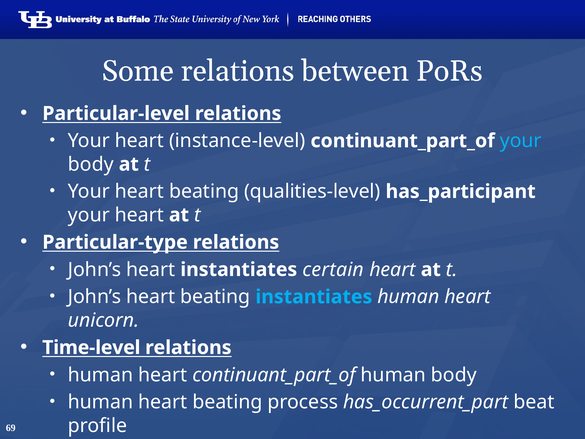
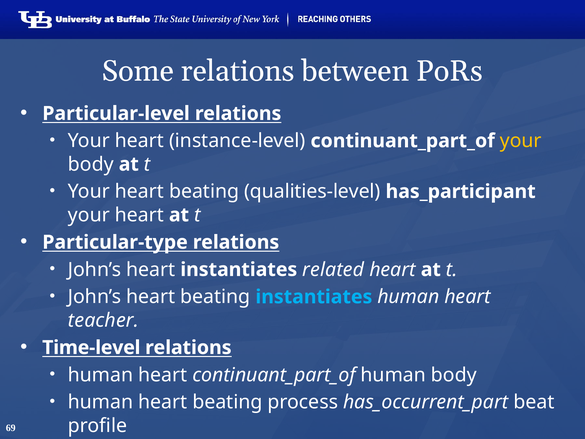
your at (521, 141) colour: light blue -> yellow
certain: certain -> related
unicorn: unicorn -> teacher
